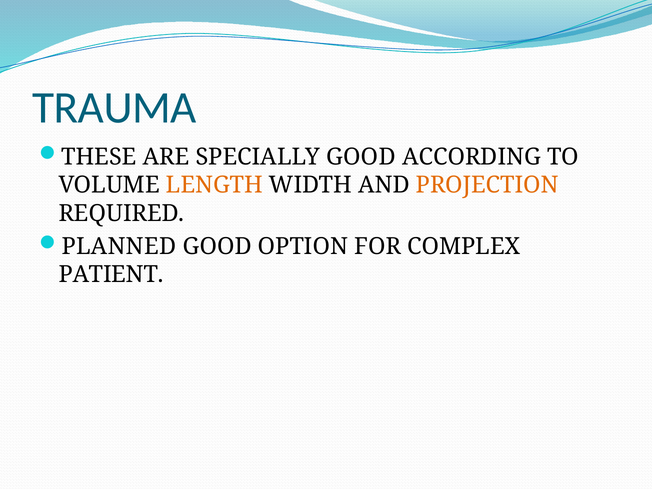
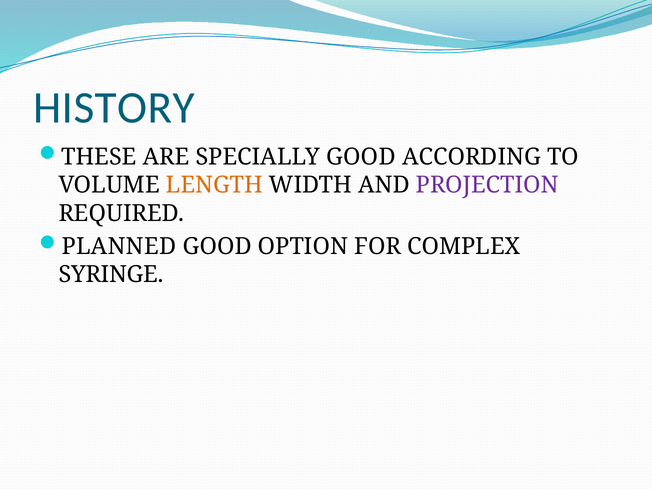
TRAUMA: TRAUMA -> HISTORY
PROJECTION colour: orange -> purple
PATIENT: PATIENT -> SYRINGE
